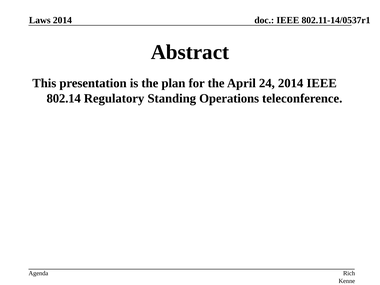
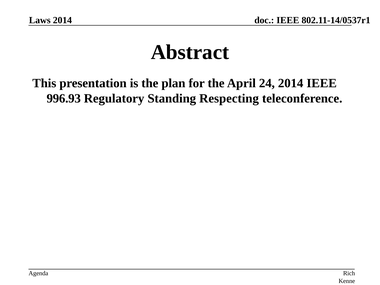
802.14: 802.14 -> 996.93
Operations: Operations -> Respecting
